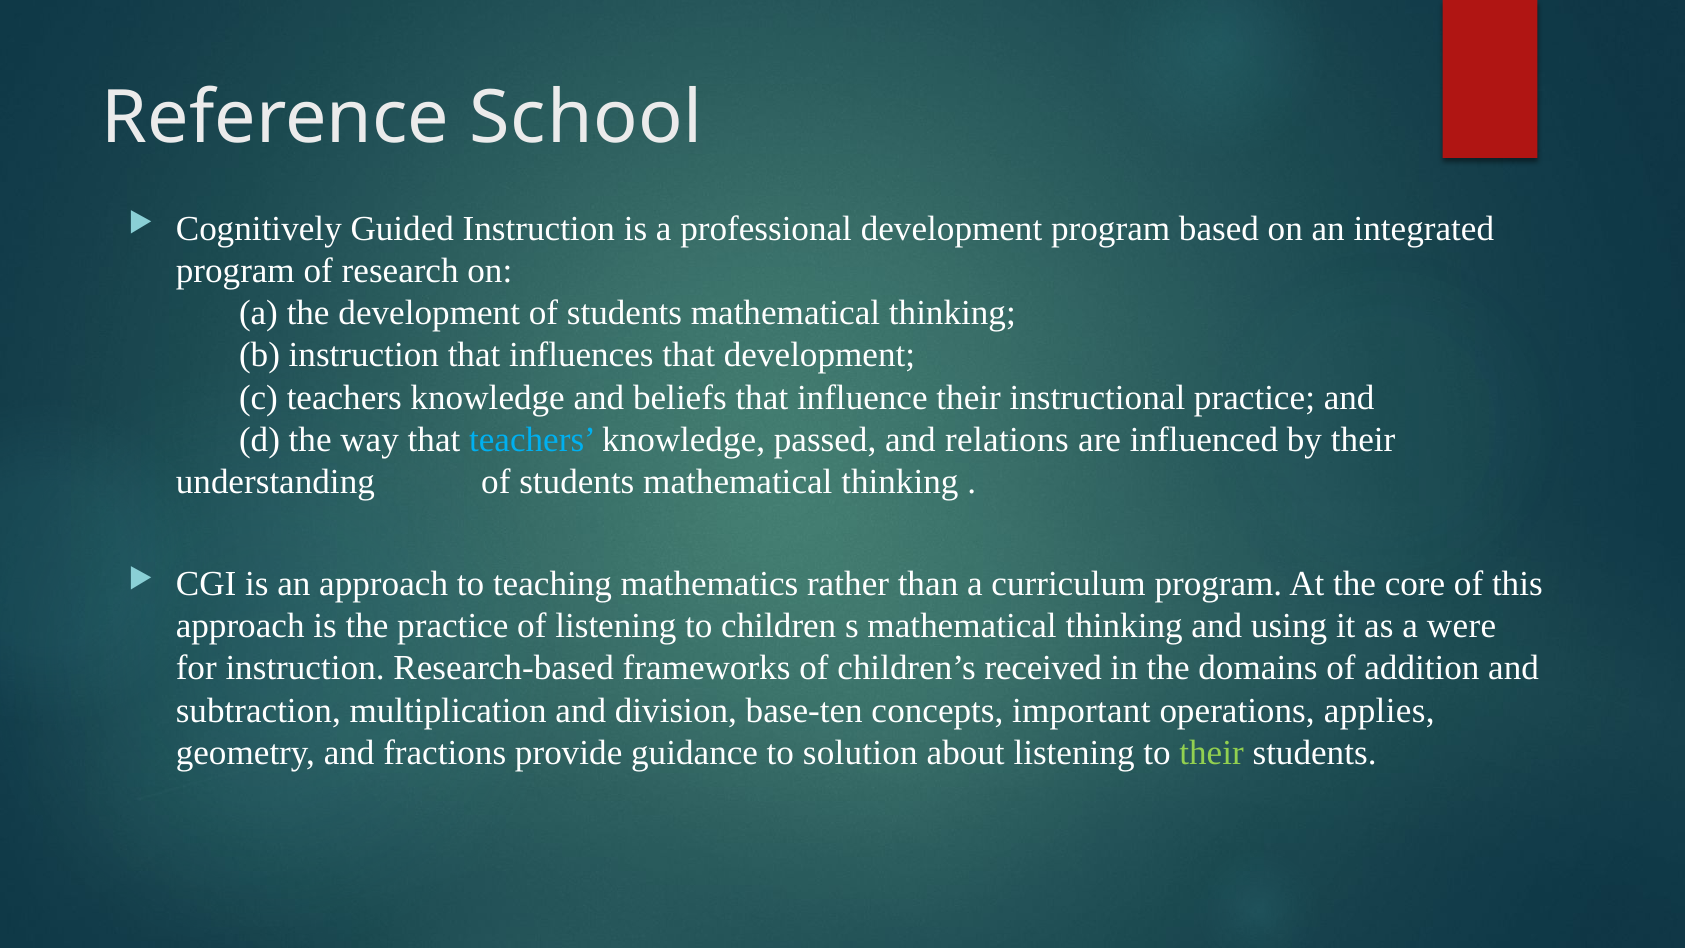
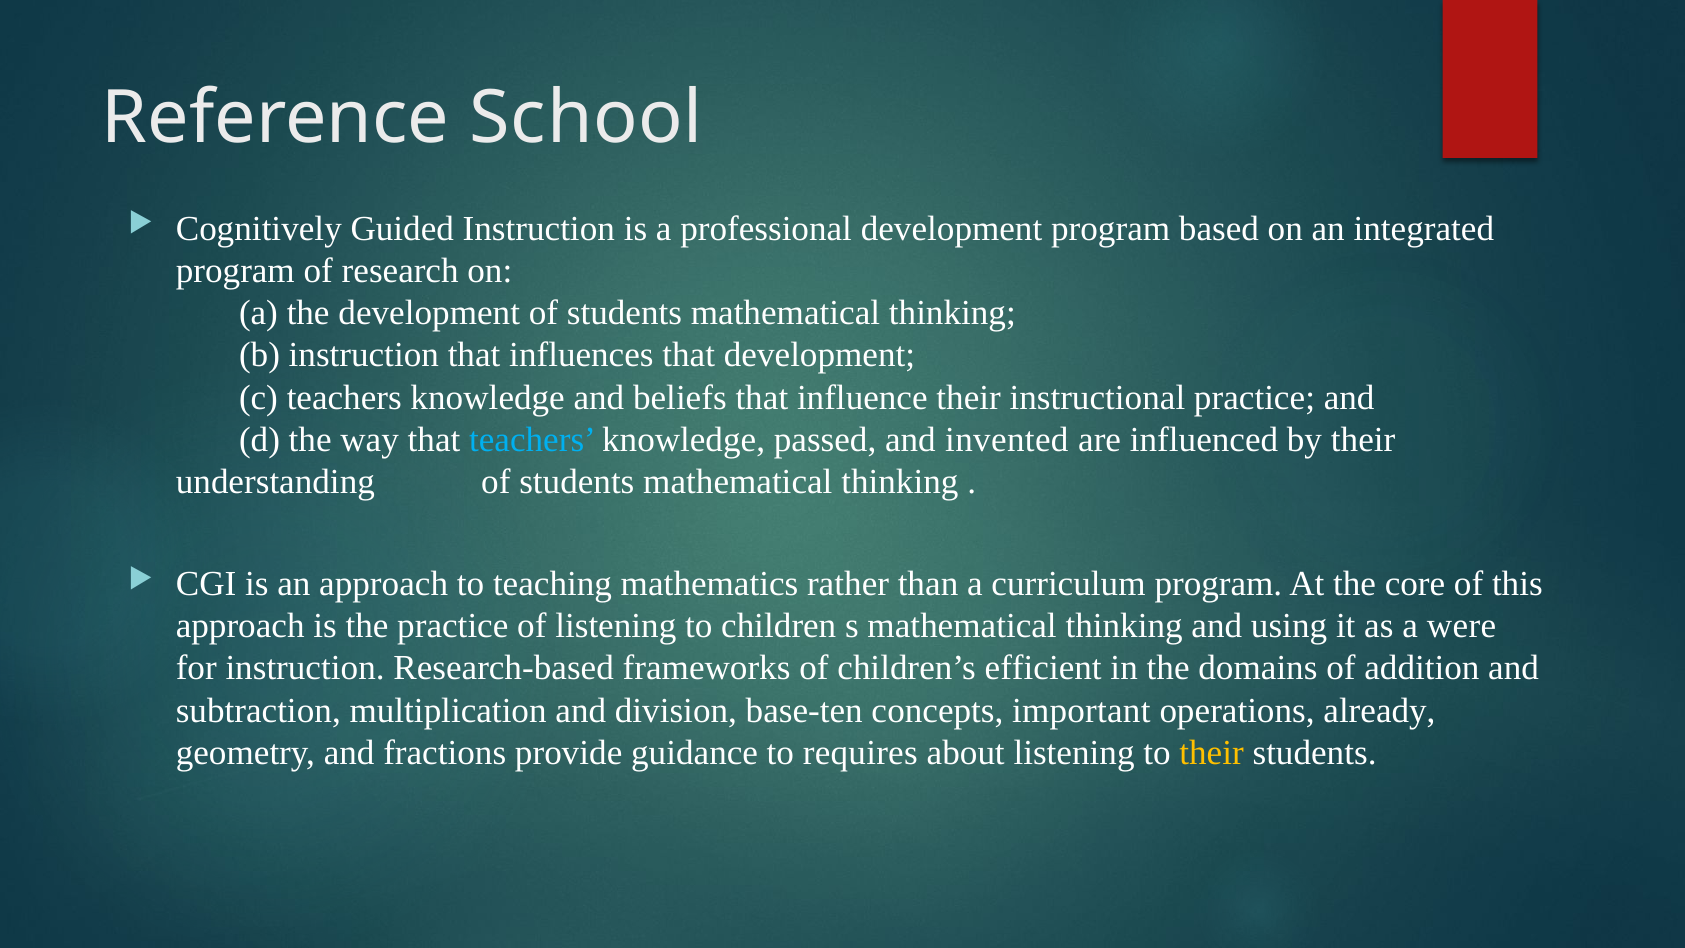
relations: relations -> invented
received: received -> efficient
applies: applies -> already
solution: solution -> requires
their at (1212, 753) colour: light green -> yellow
